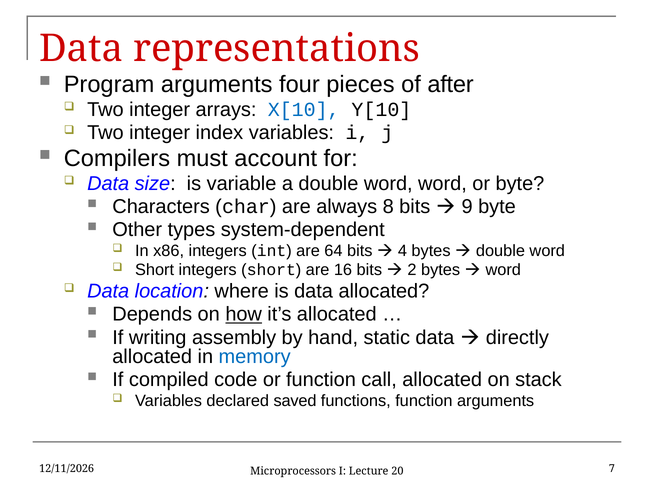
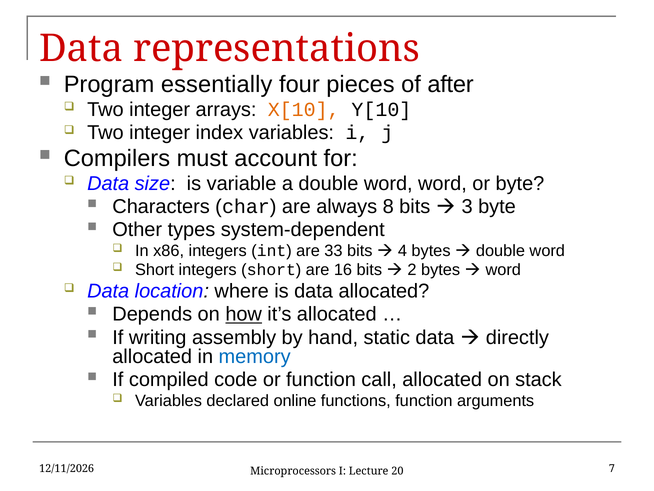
Program arguments: arguments -> essentially
X[10 colour: blue -> orange
9: 9 -> 3
64: 64 -> 33
saved: saved -> online
